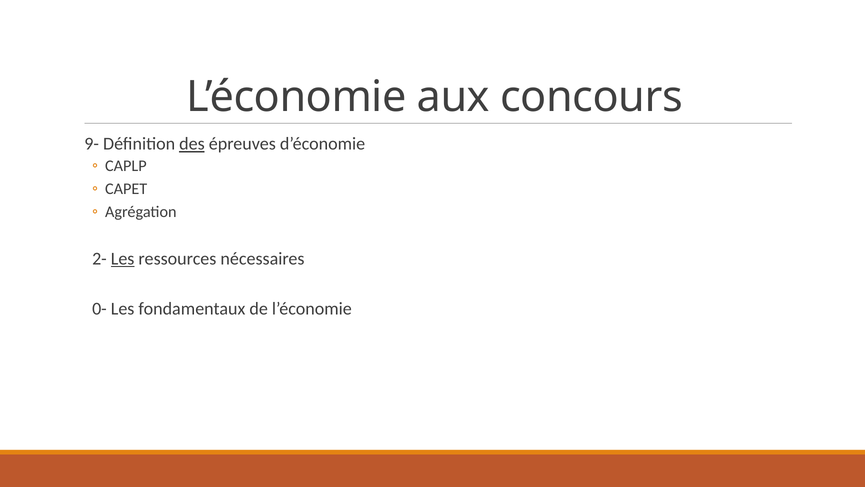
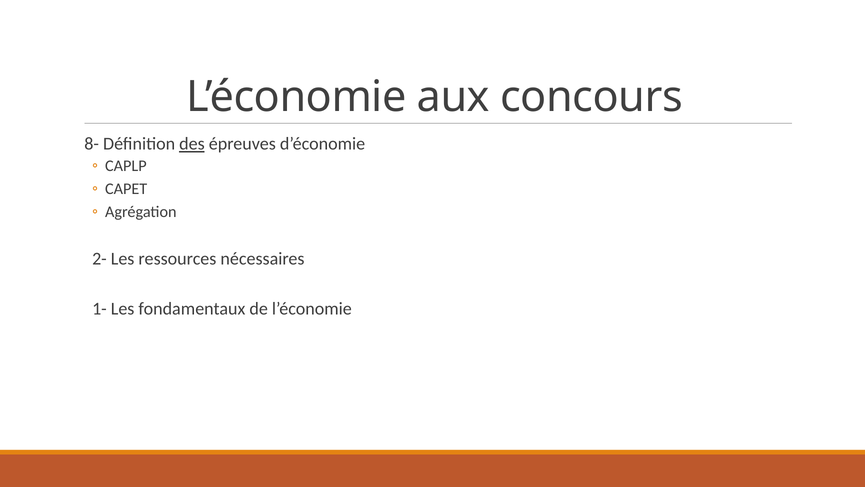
9-: 9- -> 8-
Les at (123, 259) underline: present -> none
0-: 0- -> 1-
